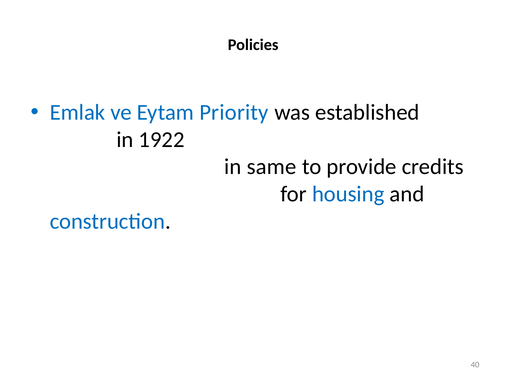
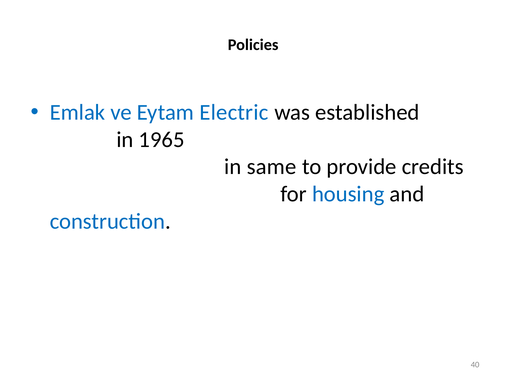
Priority: Priority -> Electric
1922: 1922 -> 1965
